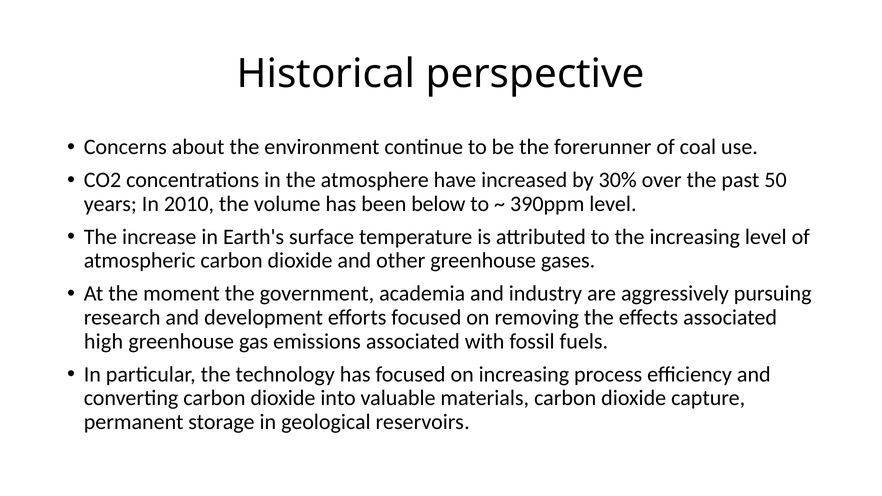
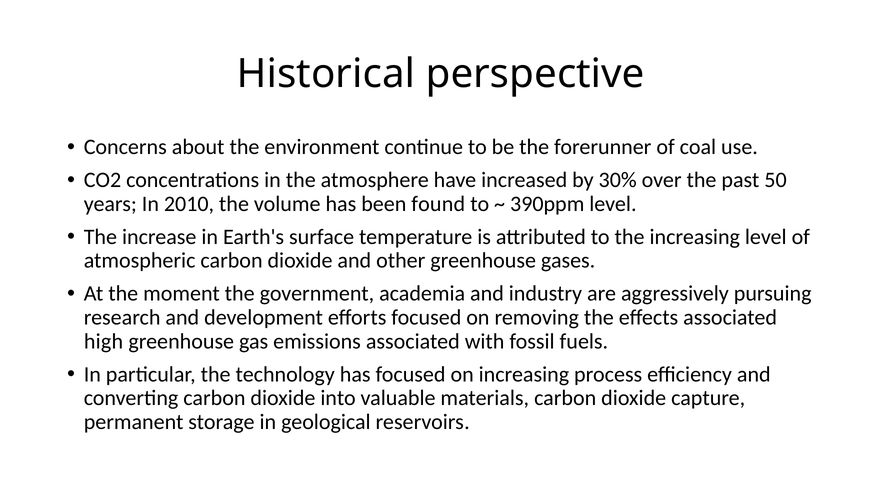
below: below -> found
